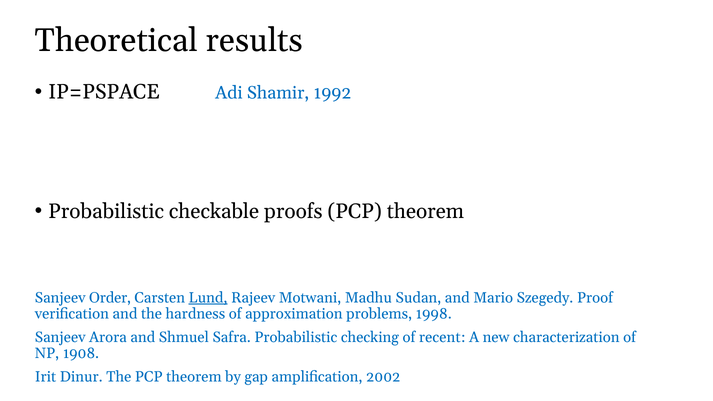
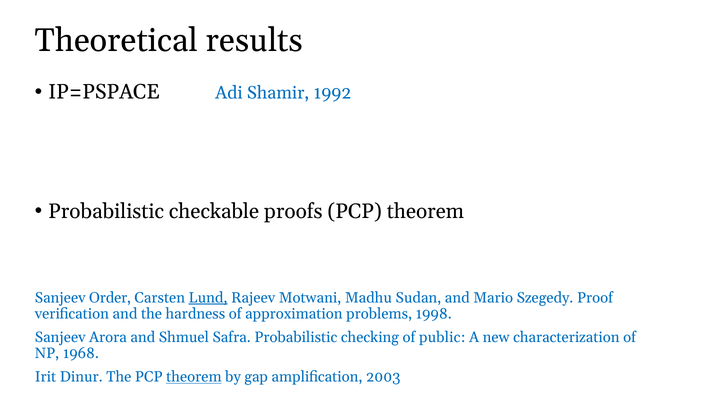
recent: recent -> public
1908: 1908 -> 1968
theorem at (194, 377) underline: none -> present
2002: 2002 -> 2003
